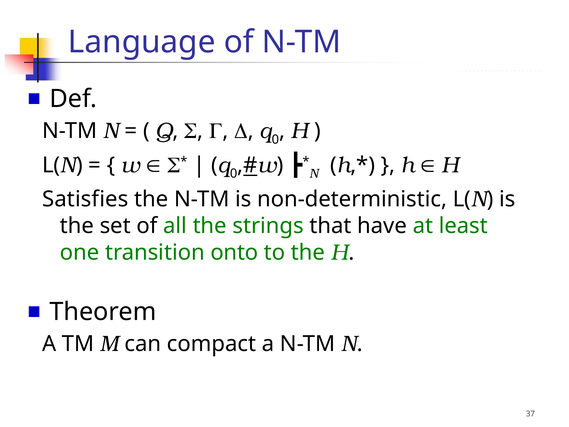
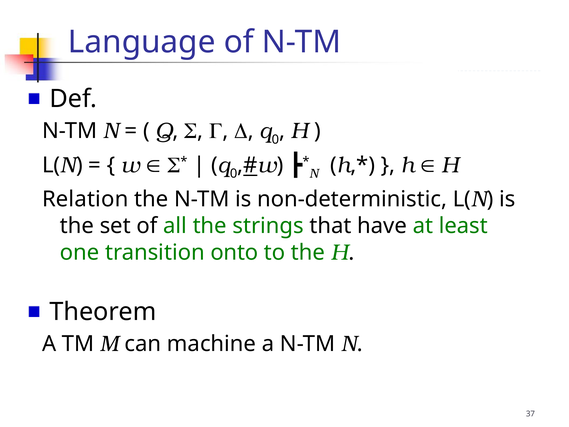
Satisfies: Satisfies -> Relation
compact: compact -> machine
